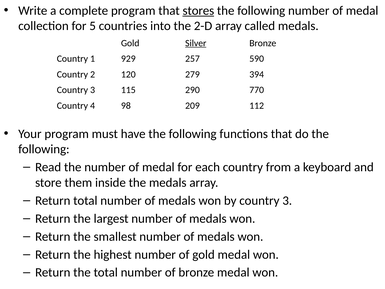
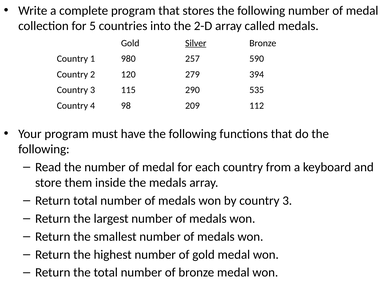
stores underline: present -> none
929: 929 -> 980
770: 770 -> 535
